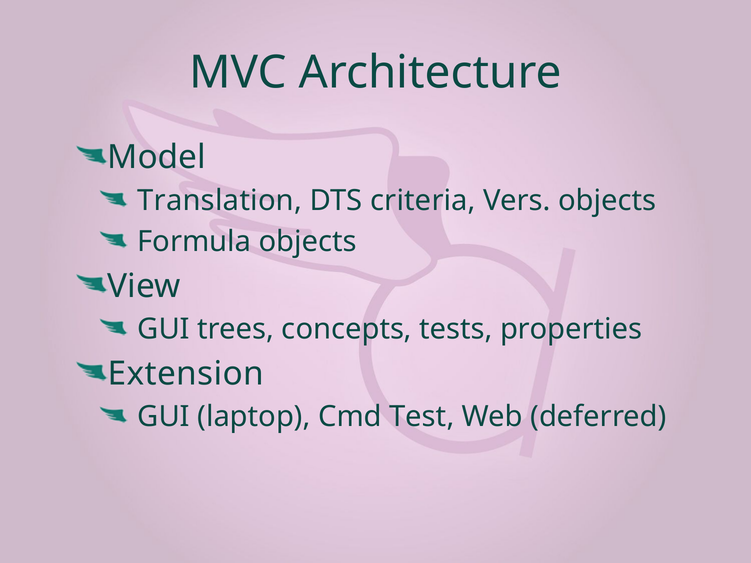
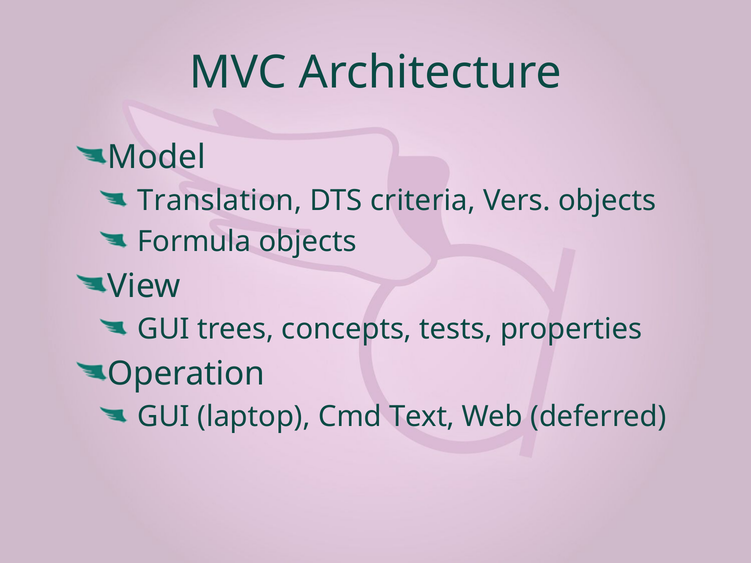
Extension: Extension -> Operation
Test: Test -> Text
